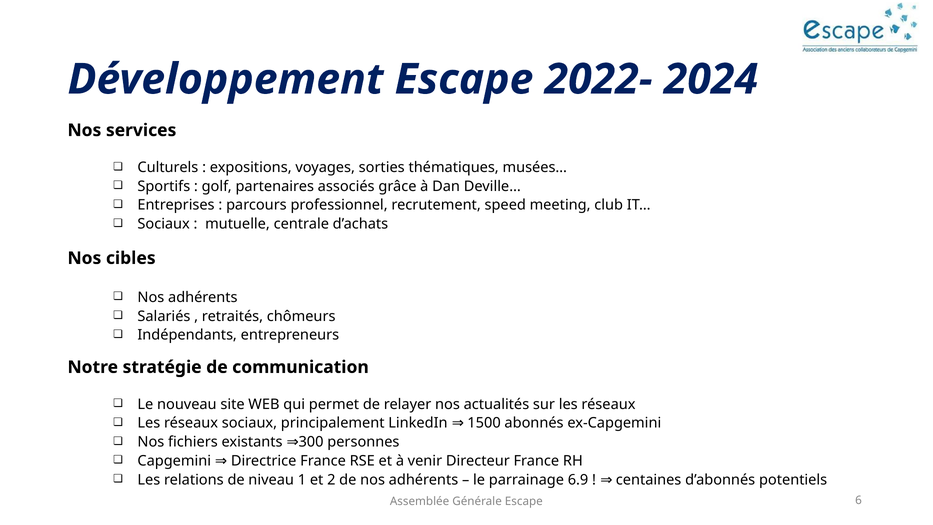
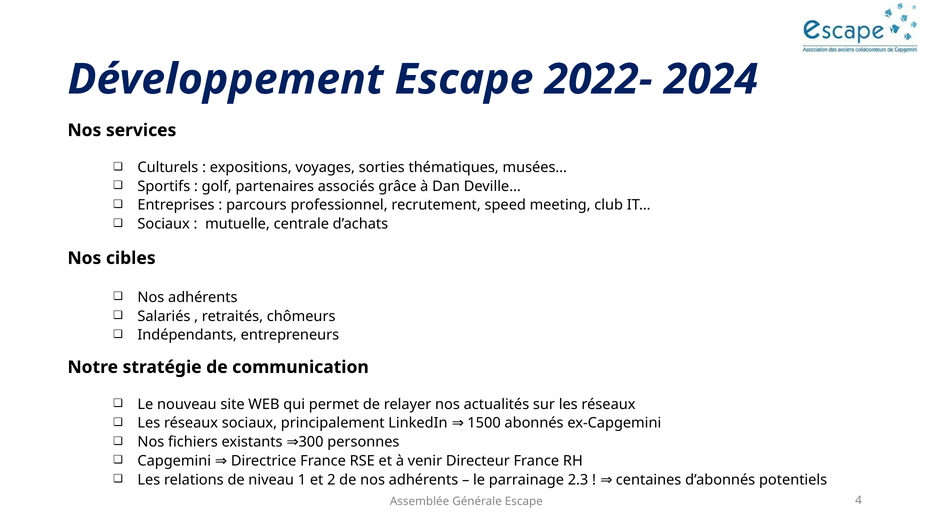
6.9: 6.9 -> 2.3
6: 6 -> 4
